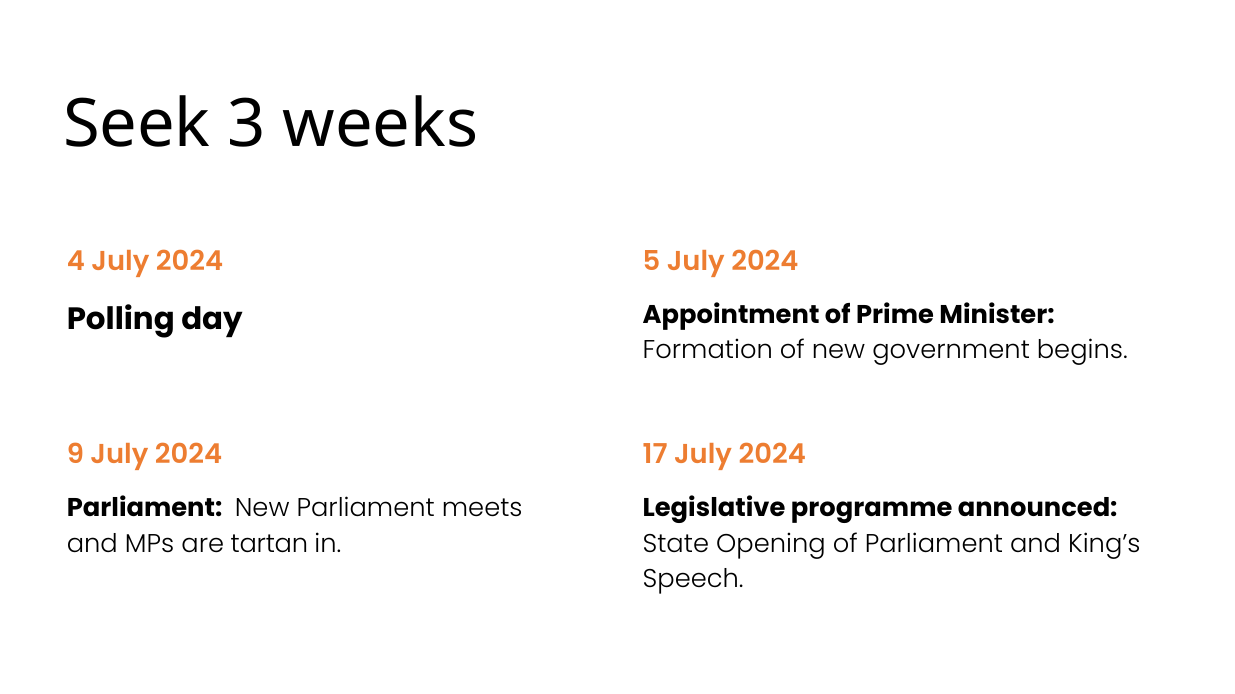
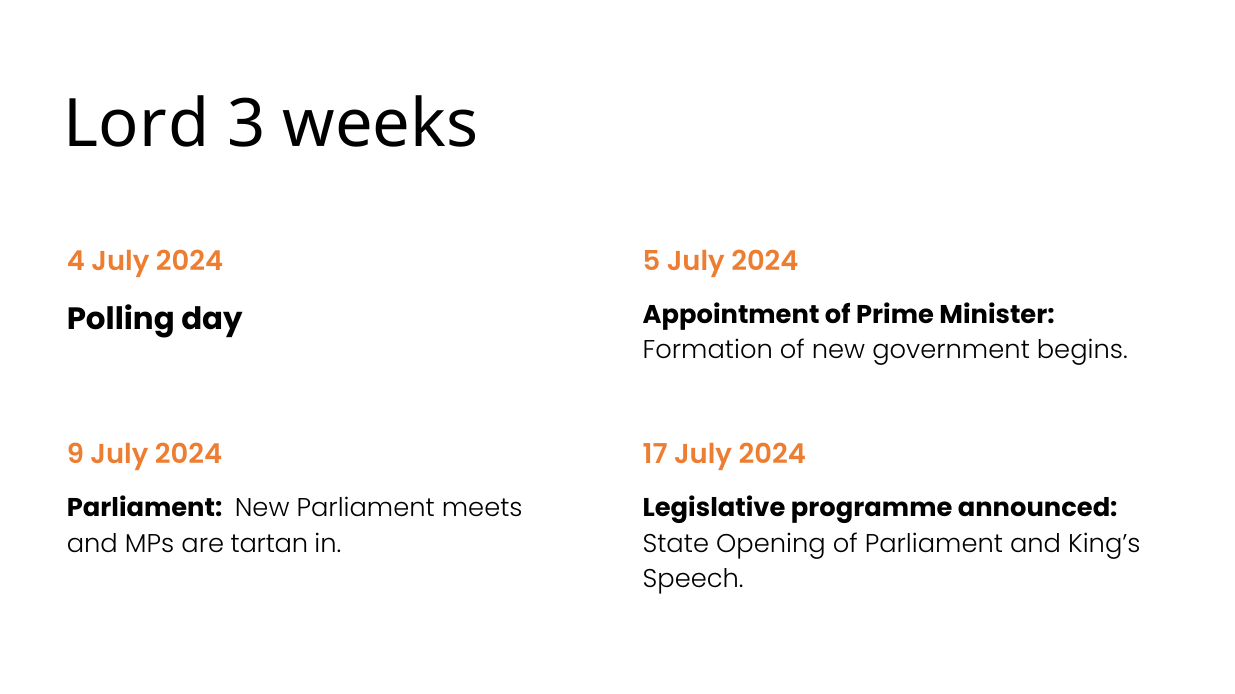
Seek: Seek -> Lord
